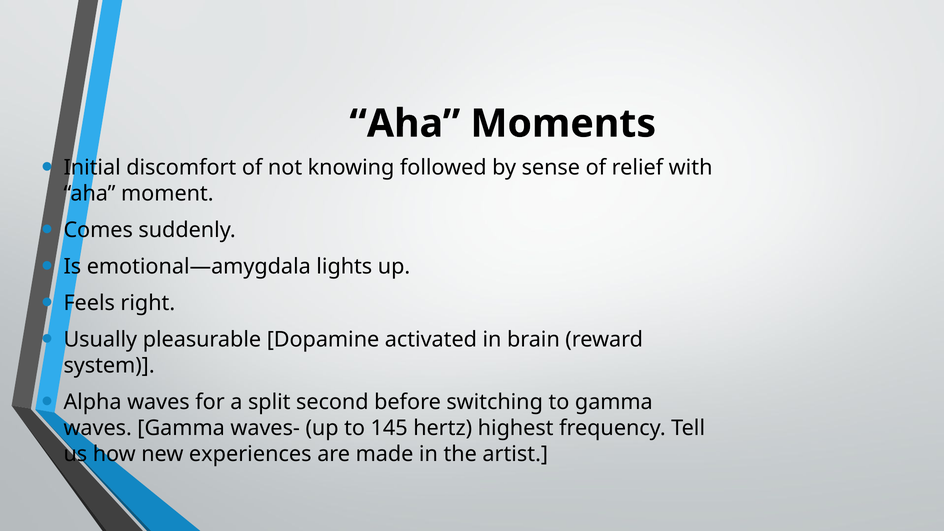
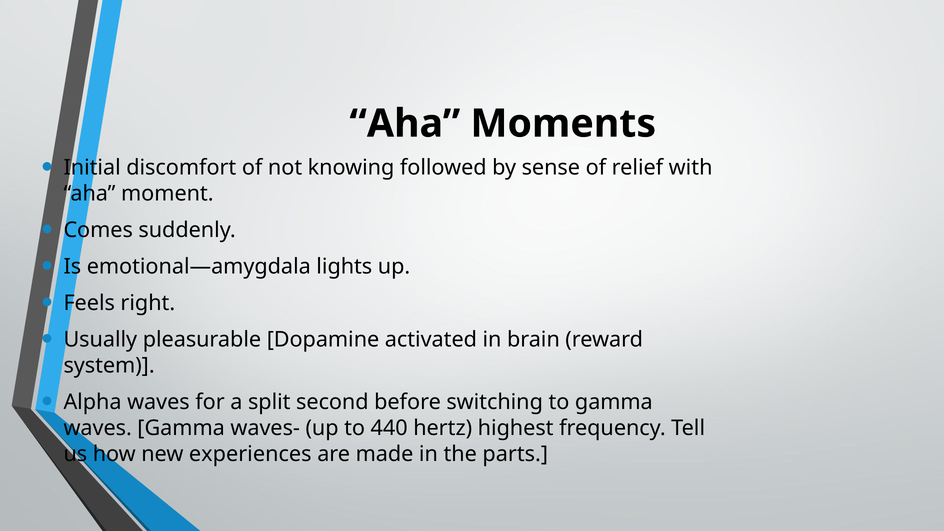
145: 145 -> 440
artist: artist -> parts
